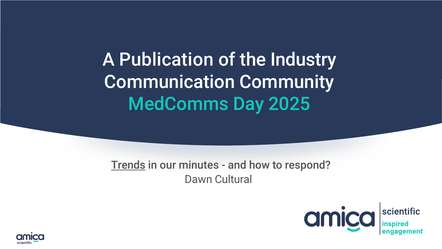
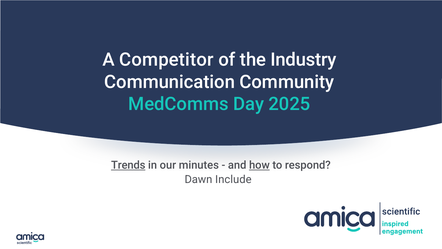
Publication: Publication -> Competitor
how underline: none -> present
Cultural: Cultural -> Include
